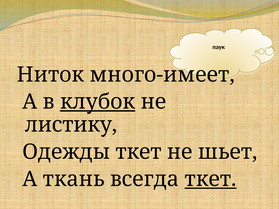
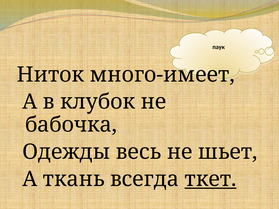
клубок underline: present -> none
листику: листику -> бабочка
Одежды ткет: ткет -> весь
